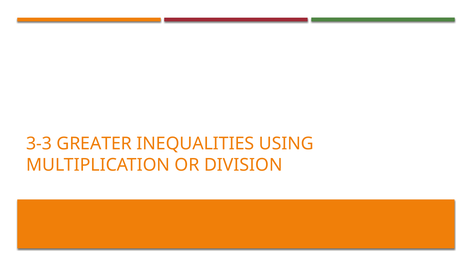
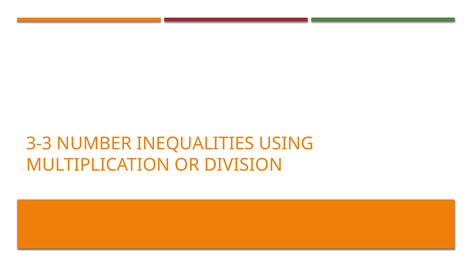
GREATER: GREATER -> NUMBER
